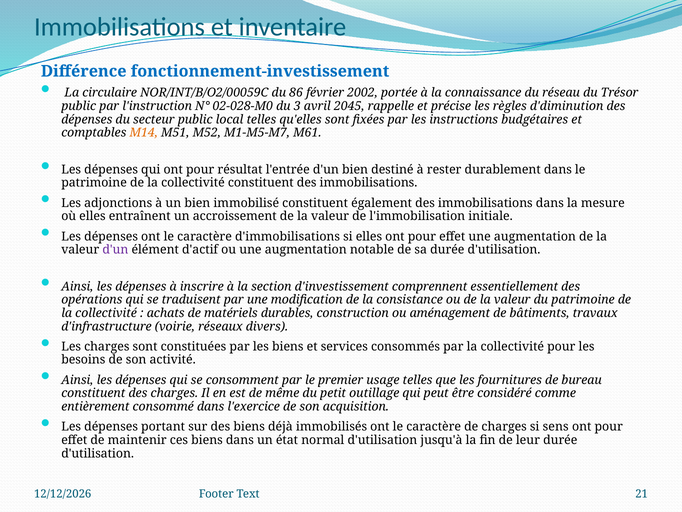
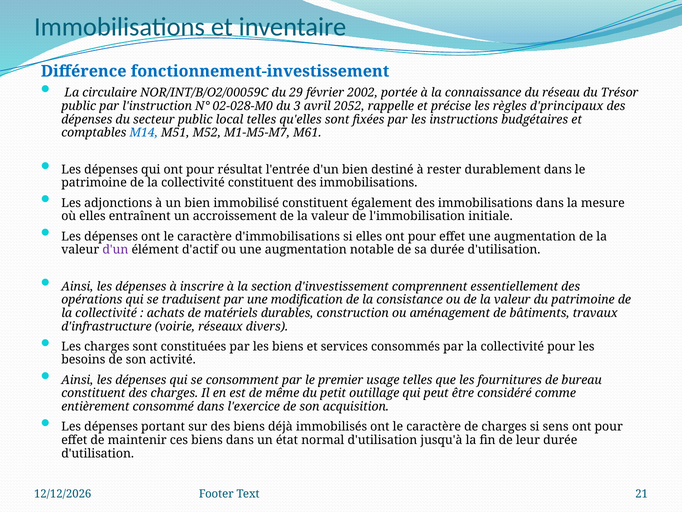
86: 86 -> 29
2045: 2045 -> 2052
d'diminution: d'diminution -> d'principaux
M14 colour: orange -> blue
